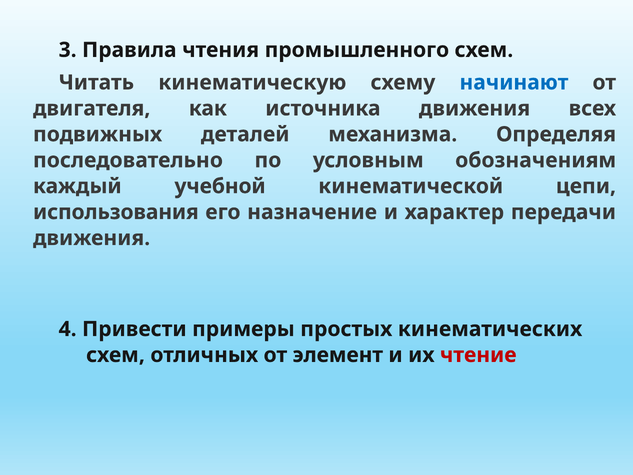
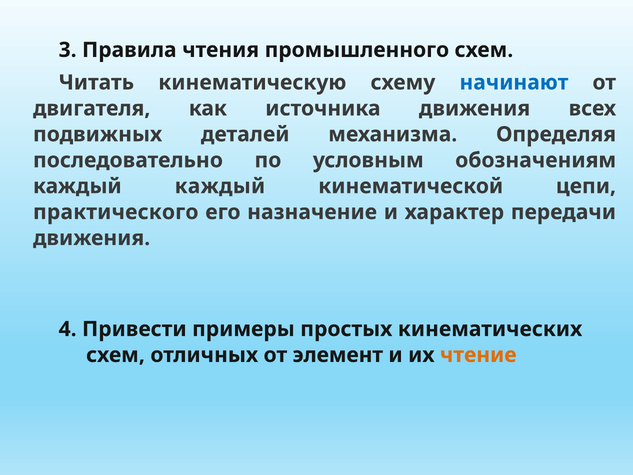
каждый учебной: учебной -> каждый
использования: использования -> практического
чтение colour: red -> orange
